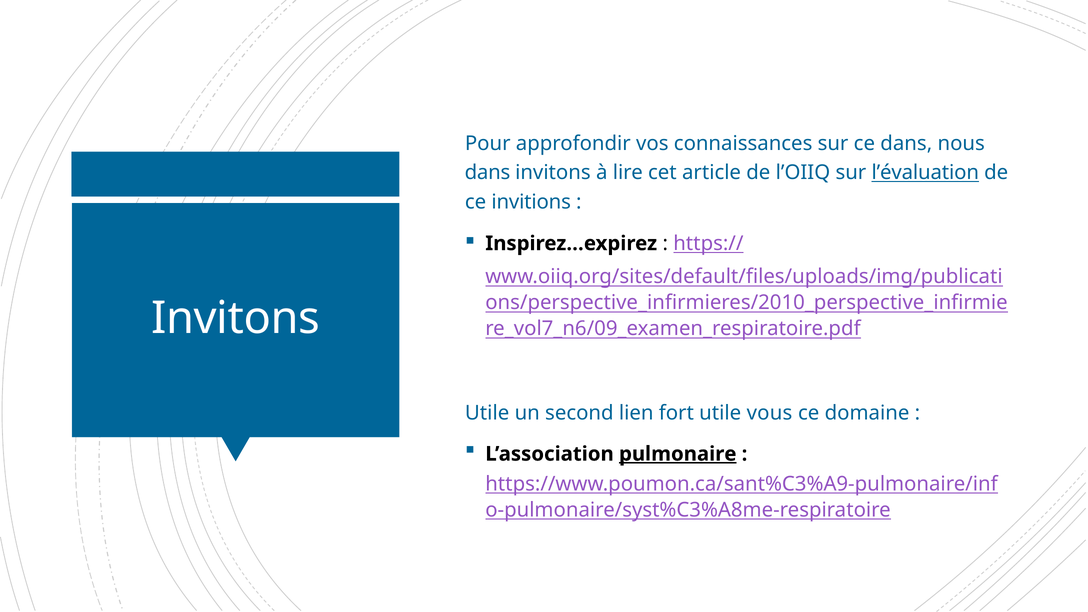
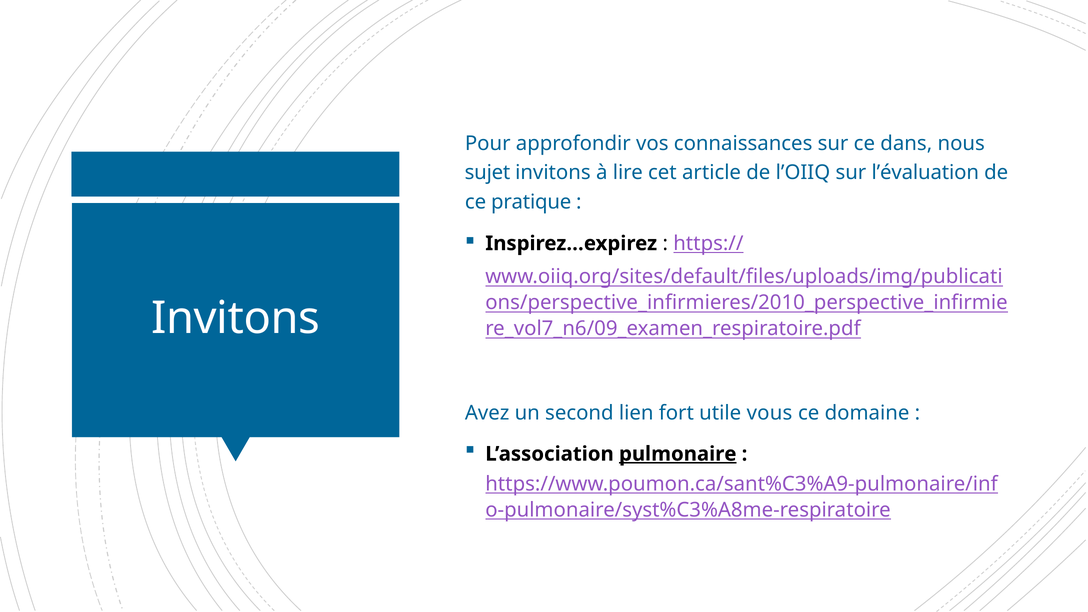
dans at (488, 173): dans -> sujet
l’évaluation underline: present -> none
invitions: invitions -> pratique
Utile at (487, 413): Utile -> Avez
